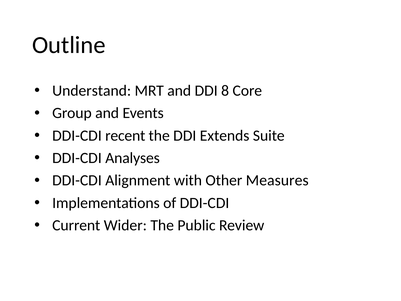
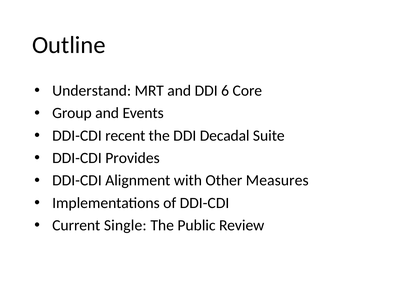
8: 8 -> 6
Extends: Extends -> Decadal
Analyses: Analyses -> Provides
Wider: Wider -> Single
